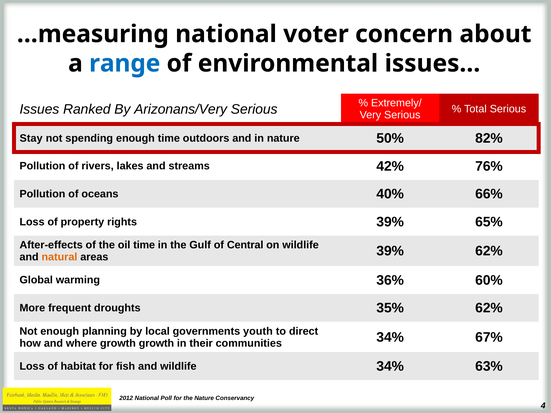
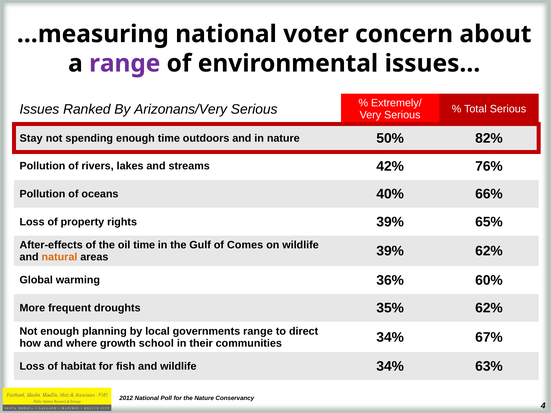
range at (125, 63) colour: blue -> purple
Central: Central -> Comes
governments youth: youth -> range
growth growth: growth -> school
